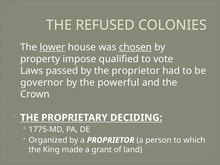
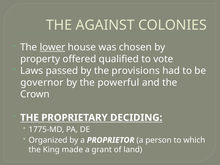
REFUSED: REFUSED -> AGAINST
chosen underline: present -> none
impose: impose -> offered
the proprietor: proprietor -> provisions
